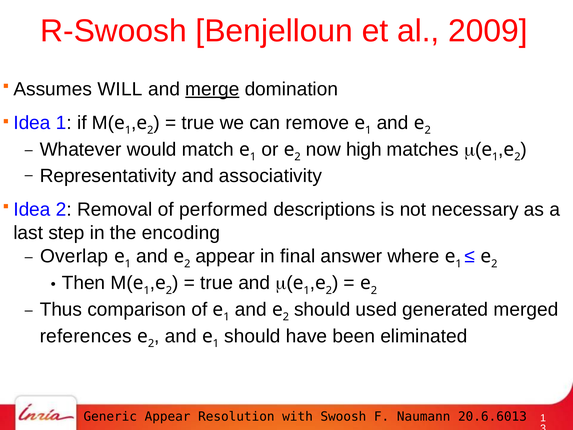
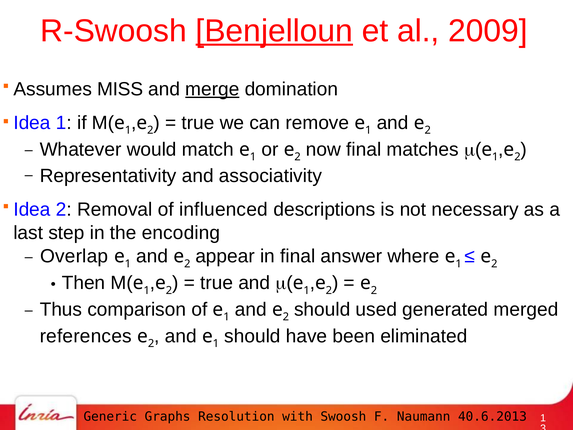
Benjelloun underline: none -> present
WILL: WILL -> MISS
now high: high -> final
performed: performed -> influenced
Generic Appear: Appear -> Graphs
20.6.6013: 20.6.6013 -> 40.6.2013
